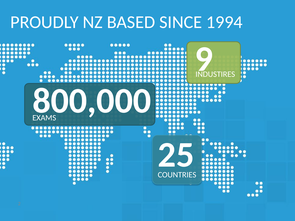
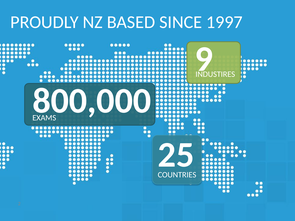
1994: 1994 -> 1997
